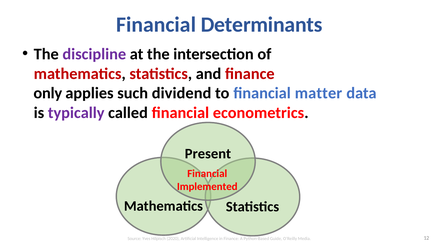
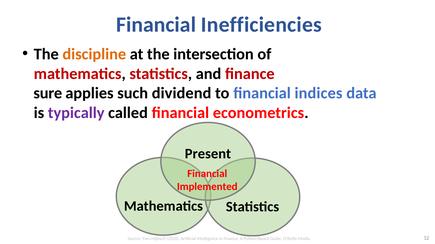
Determinants: Determinants -> Inefficiencies
discipline colour: purple -> orange
only: only -> sure
matter: matter -> indices
